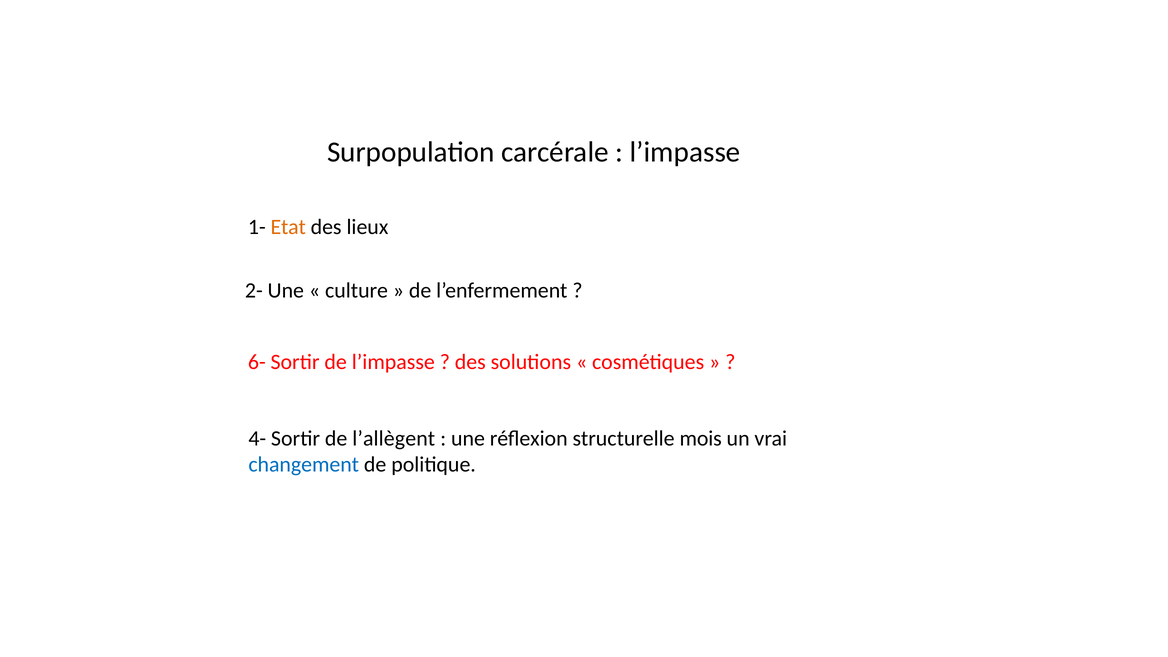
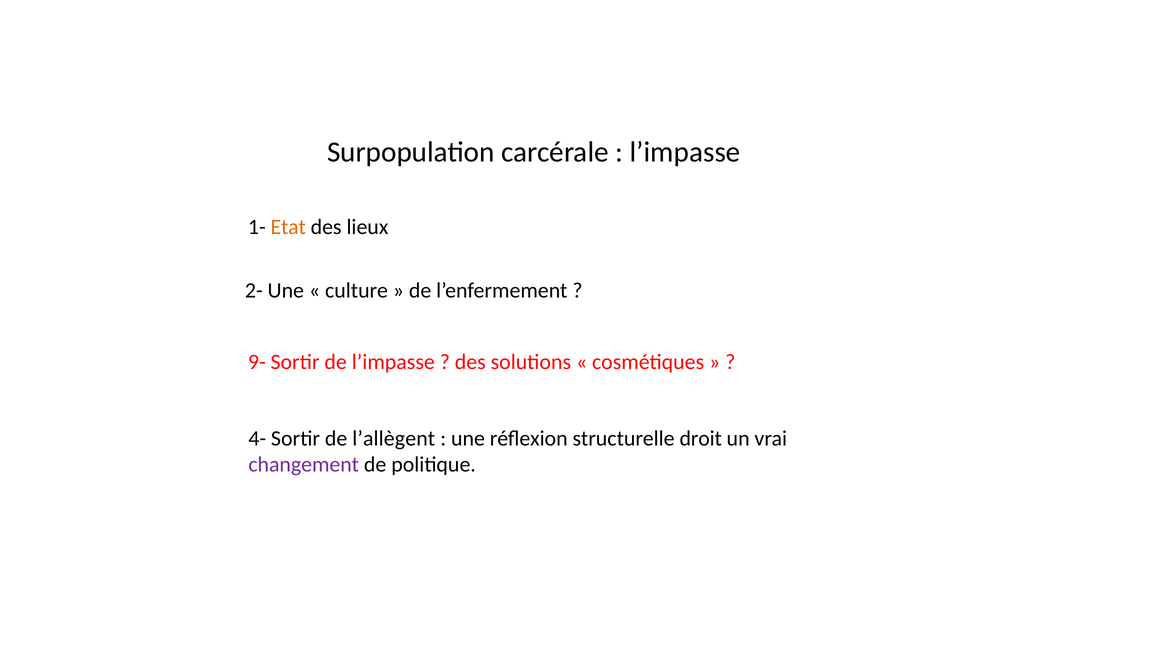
6-: 6- -> 9-
mois: mois -> droit
changement colour: blue -> purple
